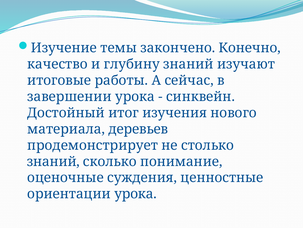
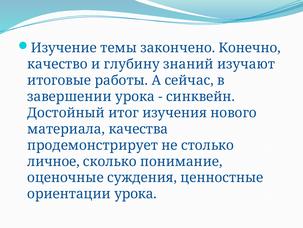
деревьев: деревьев -> качества
знаний at (53, 161): знаний -> личное
